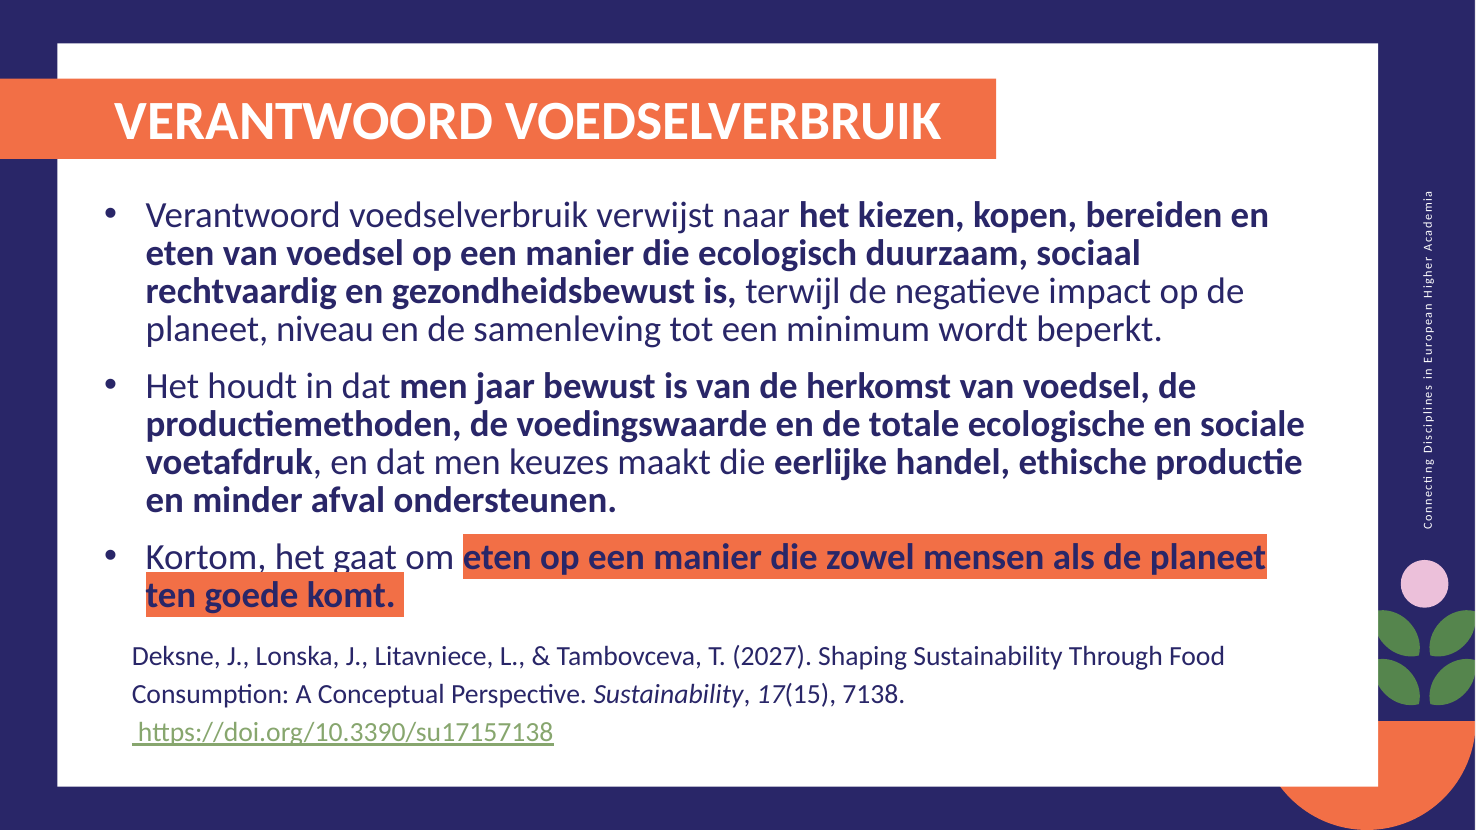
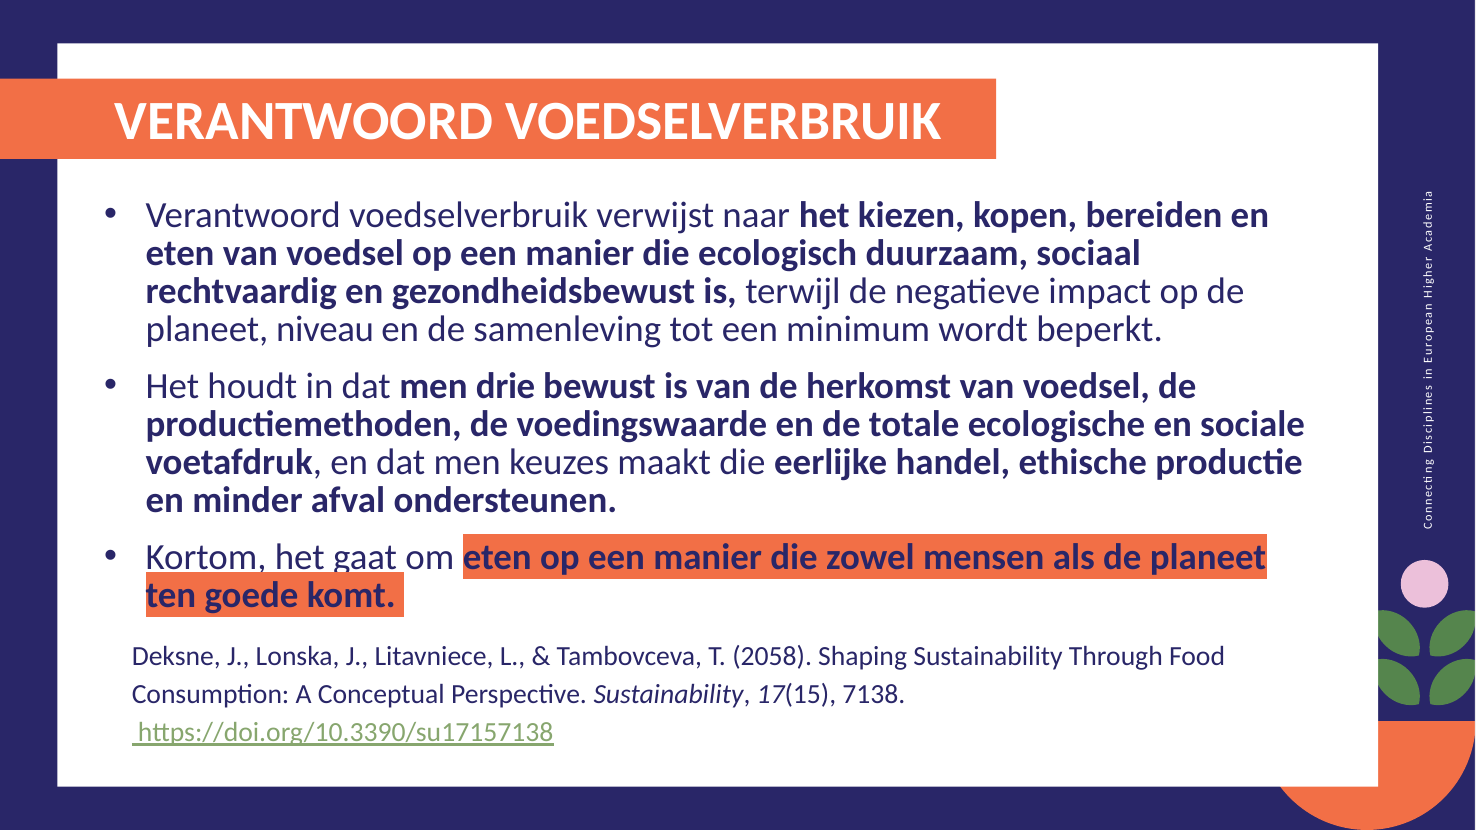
jaar: jaar -> drie
2027: 2027 -> 2058
